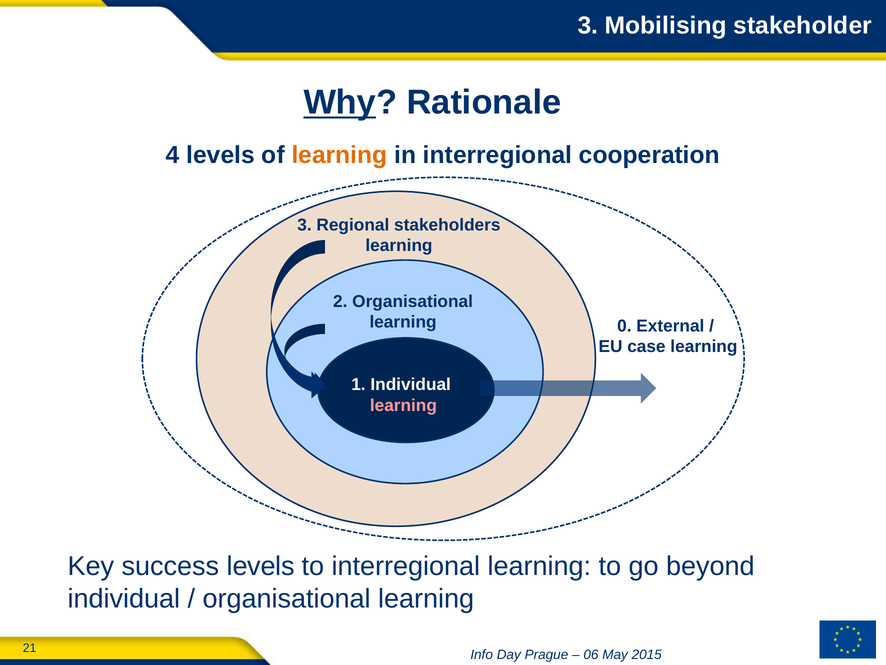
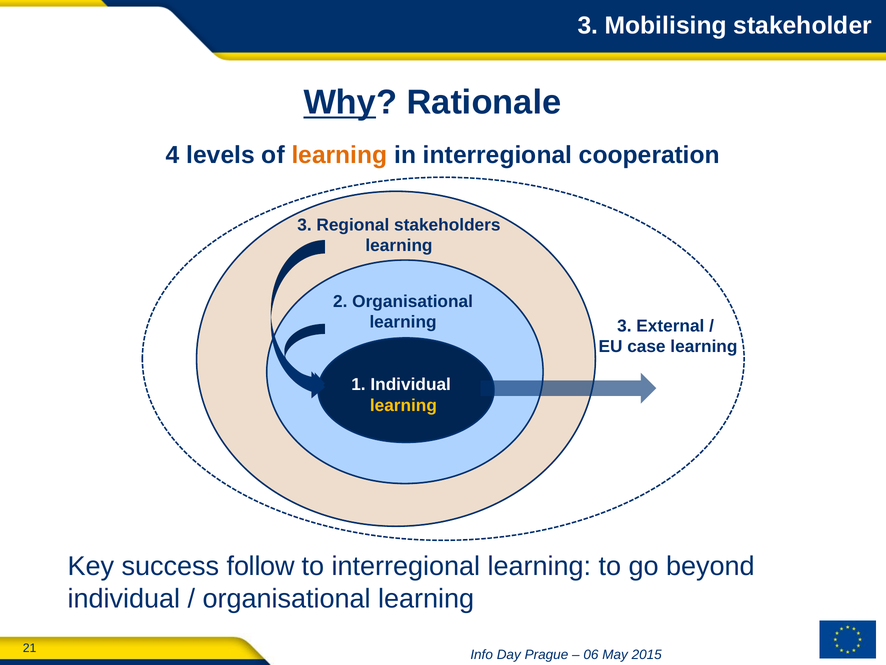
learning 0: 0 -> 3
learning at (403, 405) colour: pink -> yellow
success levels: levels -> follow
